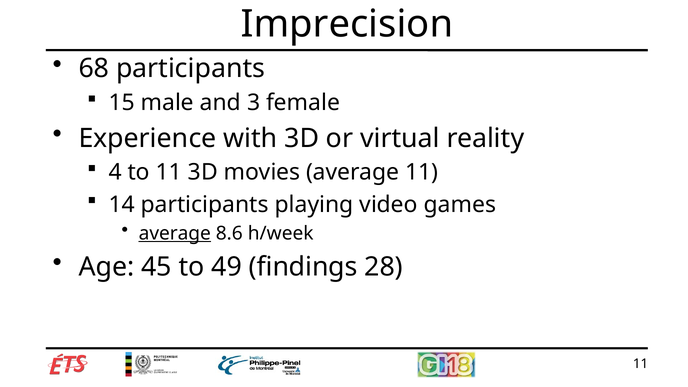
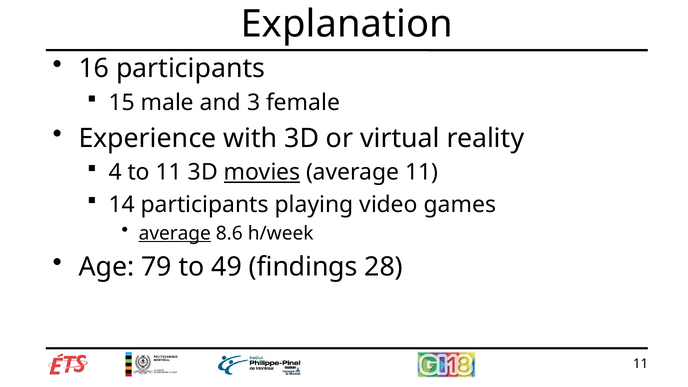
Imprecision: Imprecision -> Explanation
68: 68 -> 16
movies underline: none -> present
45: 45 -> 79
